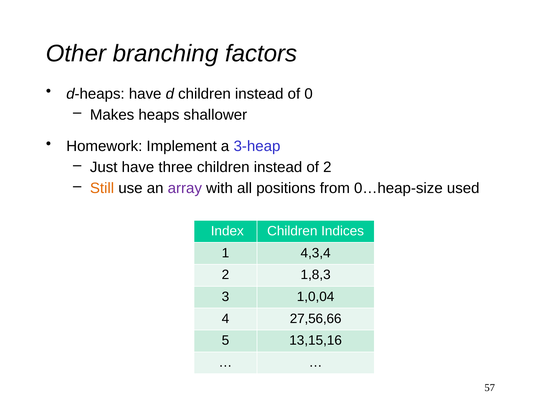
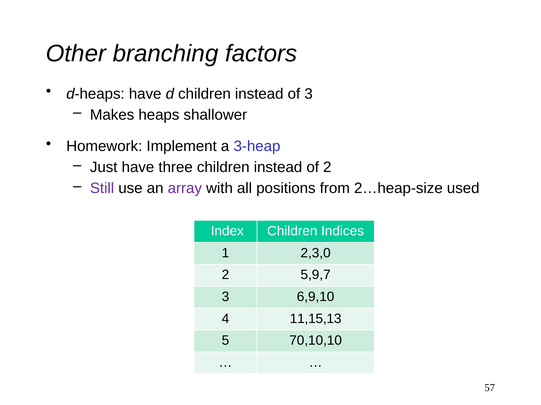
of 0: 0 -> 3
Still colour: orange -> purple
0…heap-size: 0…heap-size -> 2…heap-size
4,3,4: 4,3,4 -> 2,3,0
1,8,3: 1,8,3 -> 5,9,7
1,0,04: 1,0,04 -> 6,9,10
27,56,66: 27,56,66 -> 11,15,13
13,15,16: 13,15,16 -> 70,10,10
